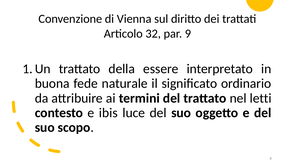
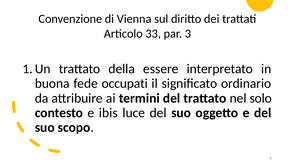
32: 32 -> 33
9: 9 -> 3
naturale: naturale -> occupati
letti: letti -> solo
